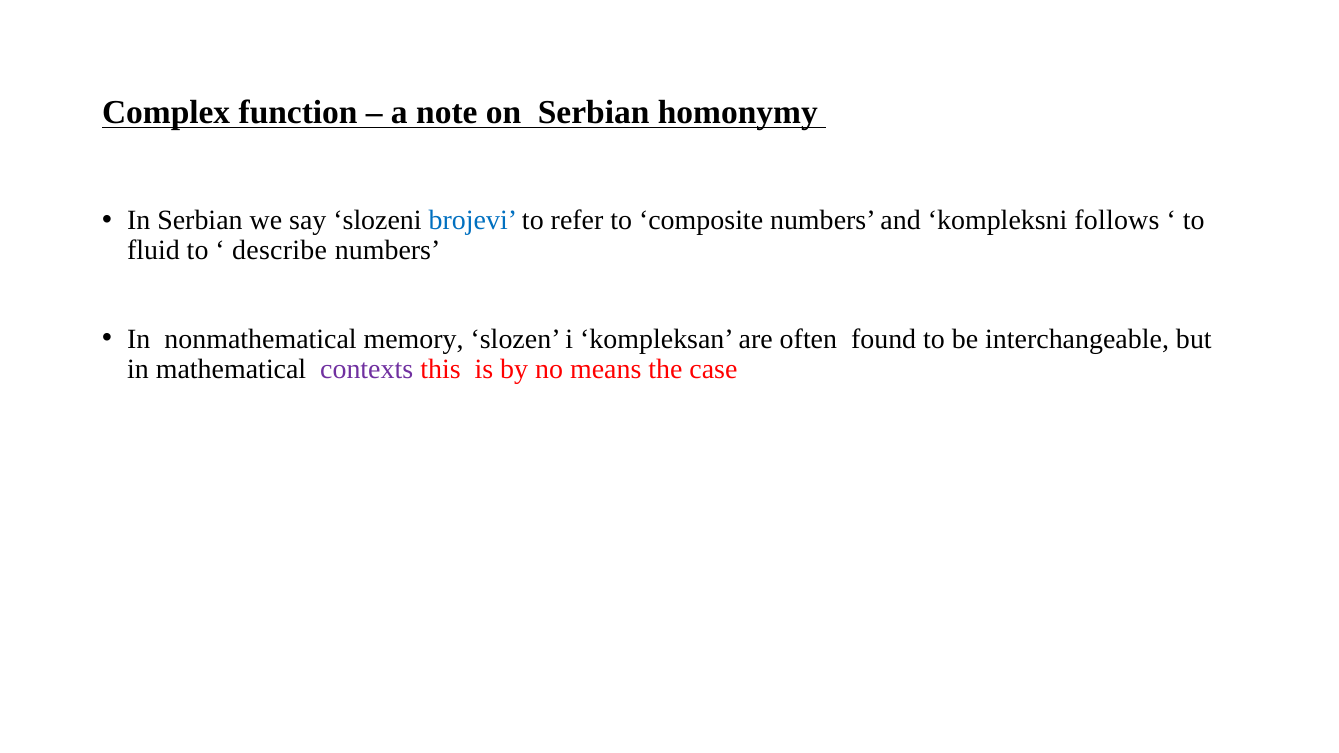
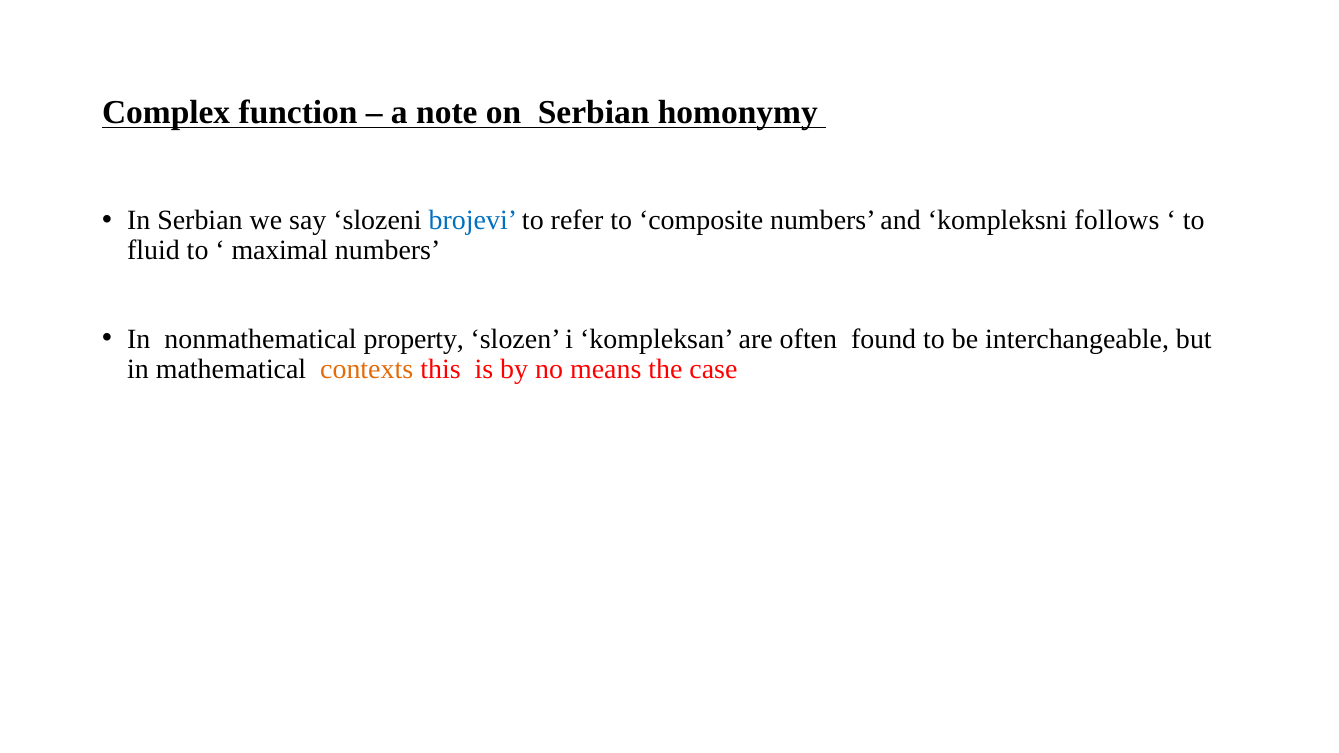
describe: describe -> maximal
memory: memory -> property
contexts colour: purple -> orange
